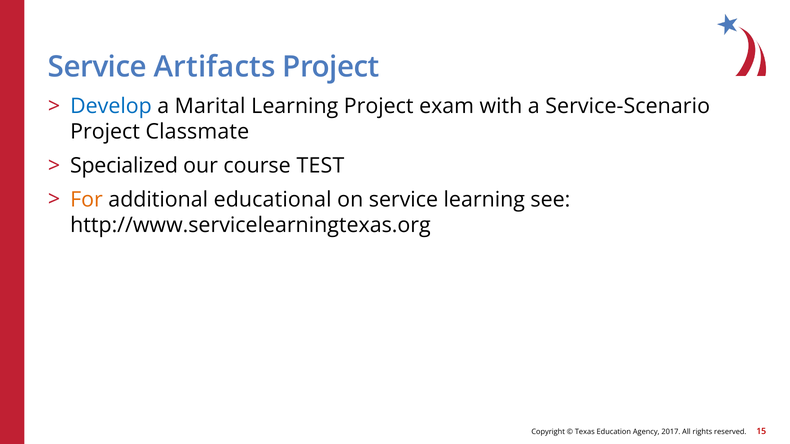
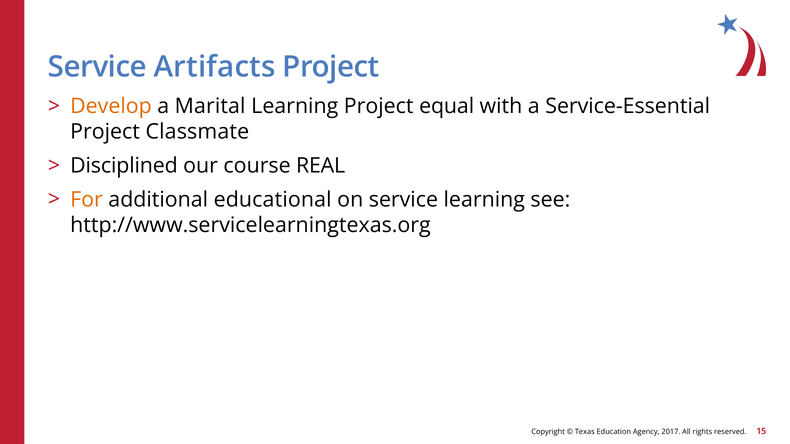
Develop colour: blue -> orange
exam: exam -> equal
Service-Scenario: Service-Scenario -> Service-Essential
Specialized: Specialized -> Disciplined
TEST: TEST -> REAL
